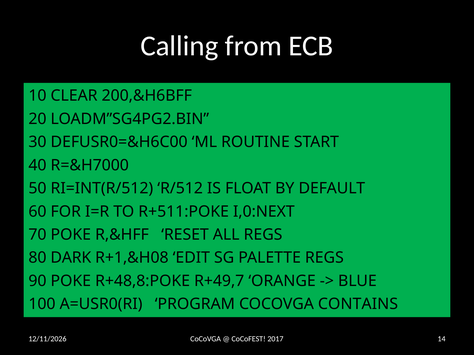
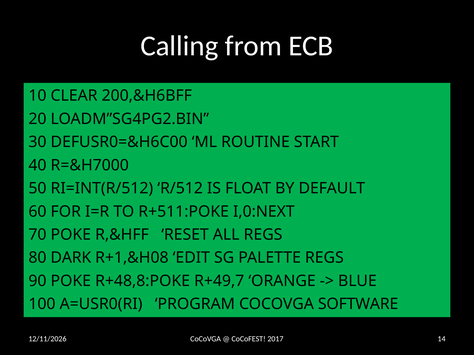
CONTAINS: CONTAINS -> SOFTWARE
